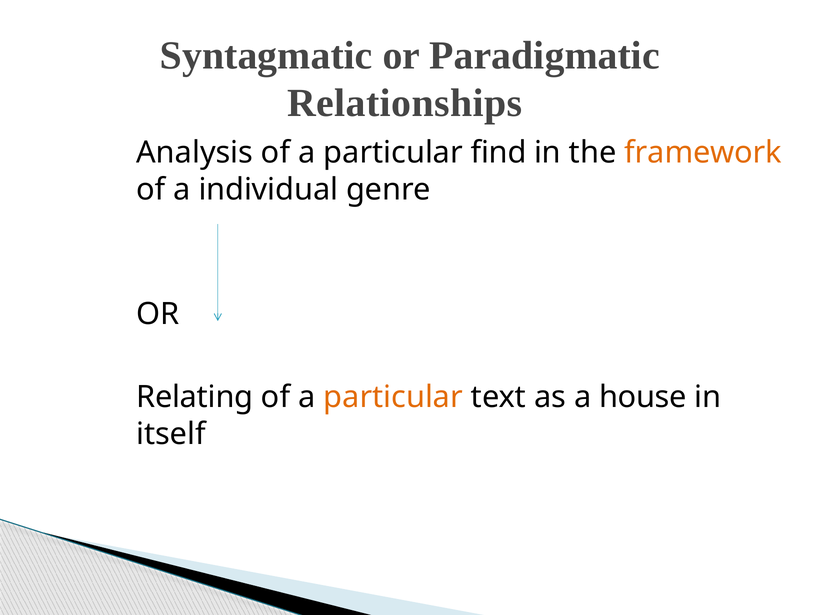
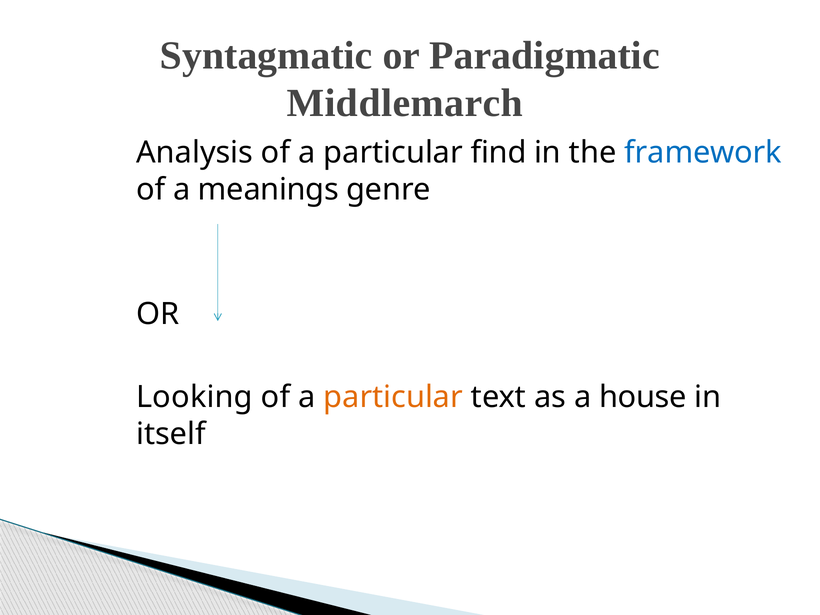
Relationships: Relationships -> Middlemarch
framework colour: orange -> blue
individual: individual -> meanings
Relating: Relating -> Looking
